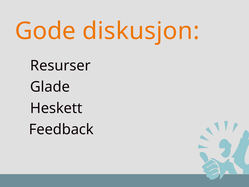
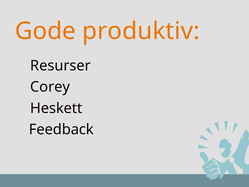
diskusjon: diskusjon -> produktiv
Glade: Glade -> Corey
